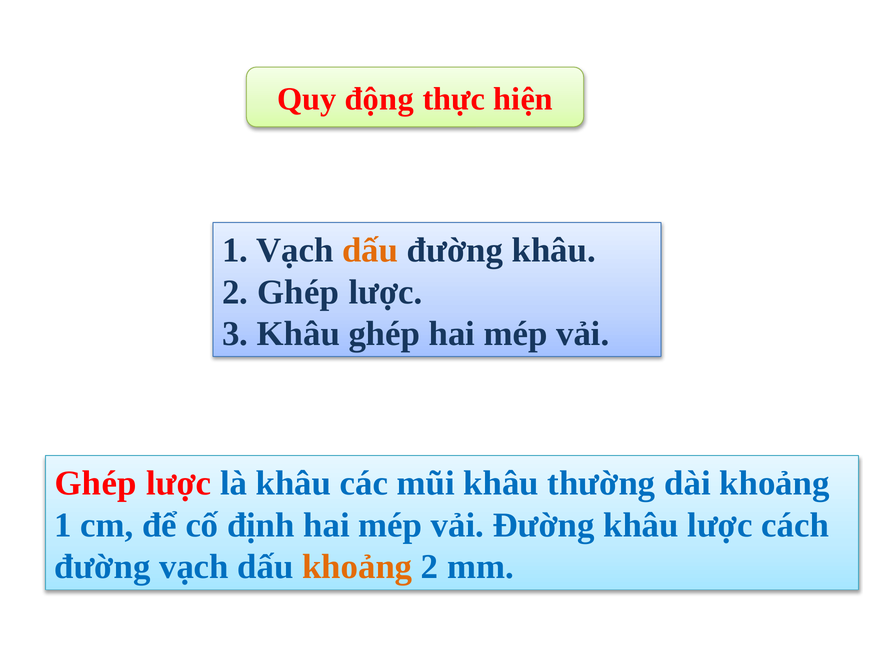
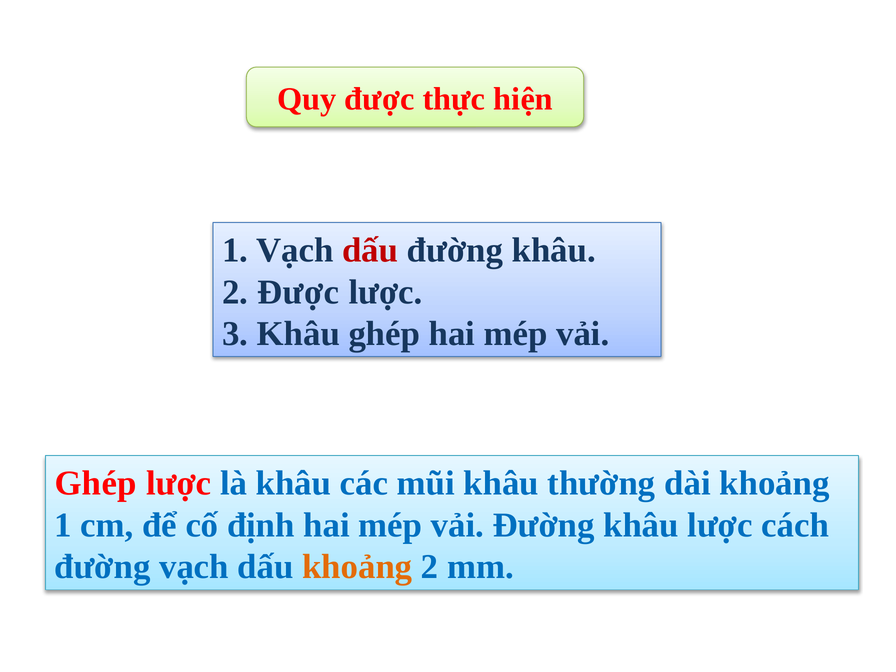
Quy động: động -> được
dấu at (370, 250) colour: orange -> red
2 Ghép: Ghép -> Được
